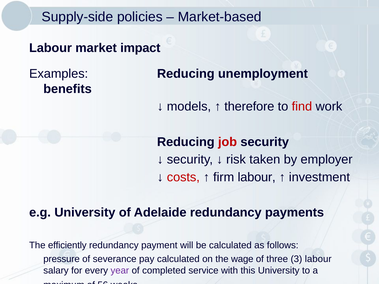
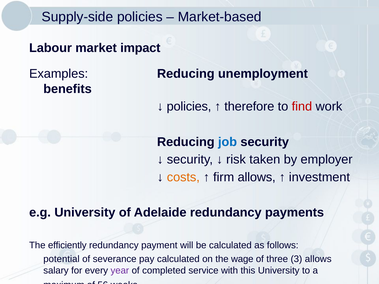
models at (189, 107): models -> policies
job colour: red -> blue
costs colour: red -> orange
firm labour: labour -> allows
pressure: pressure -> potential
3 labour: labour -> allows
